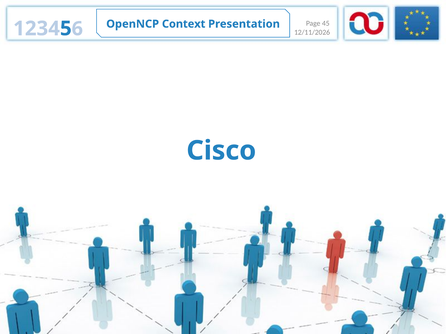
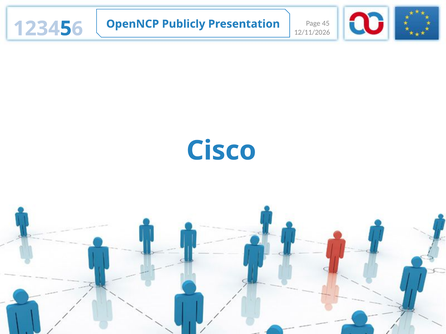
Context: Context -> Publicly
